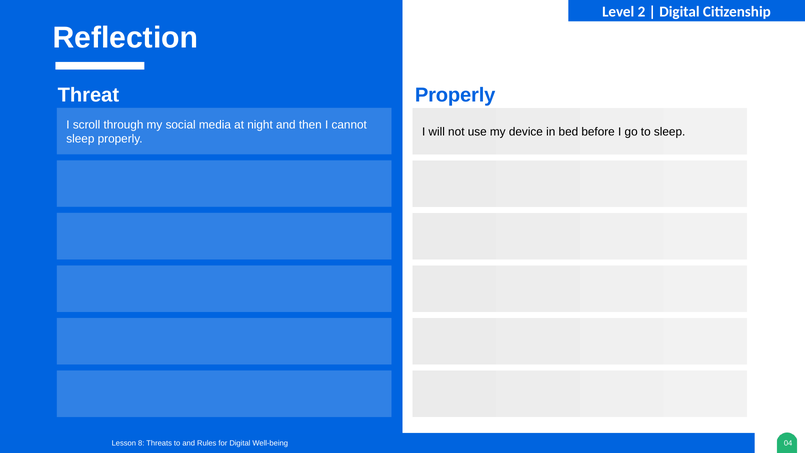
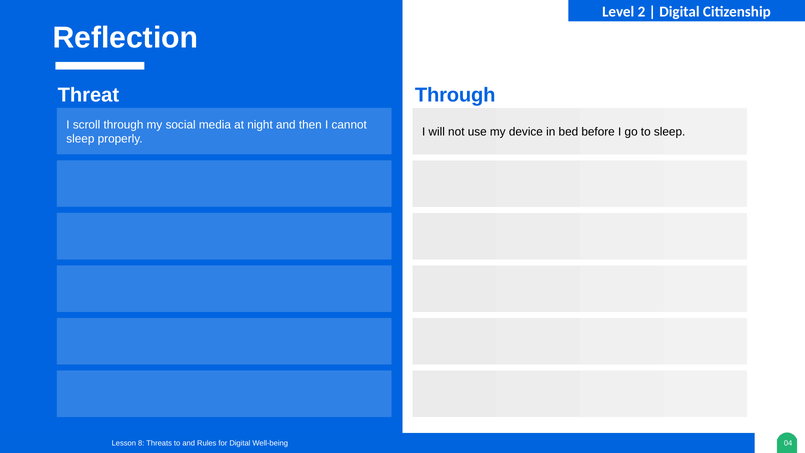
Properly at (455, 95): Properly -> Through
